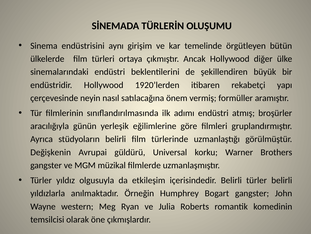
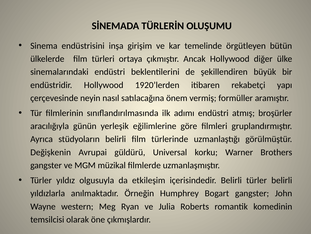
aynı: aynı -> inşa
